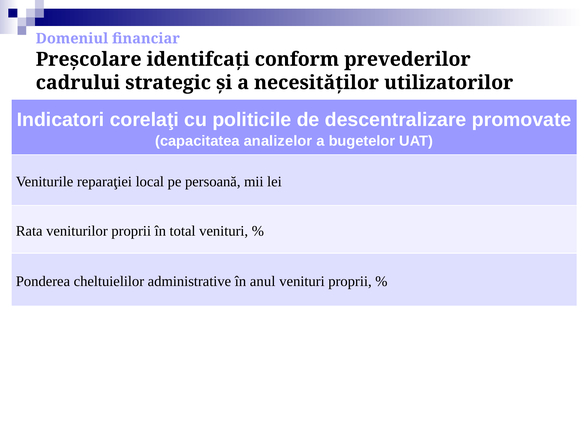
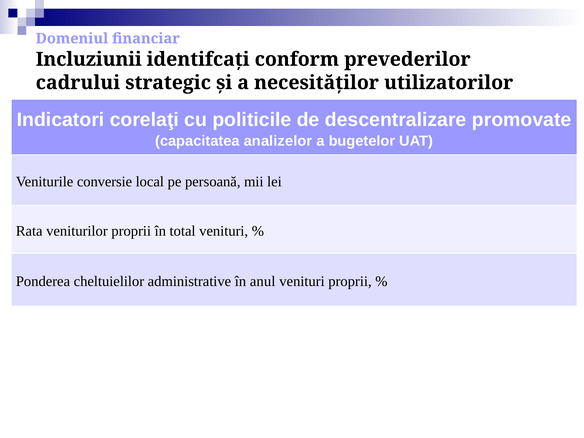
Preşcolare: Preşcolare -> Incluziunii
reparaţiei: reparaţiei -> conversie
